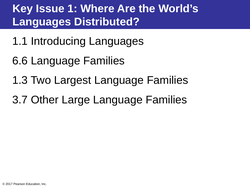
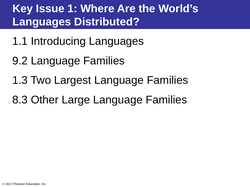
6.6: 6.6 -> 9.2
3.7: 3.7 -> 8.3
